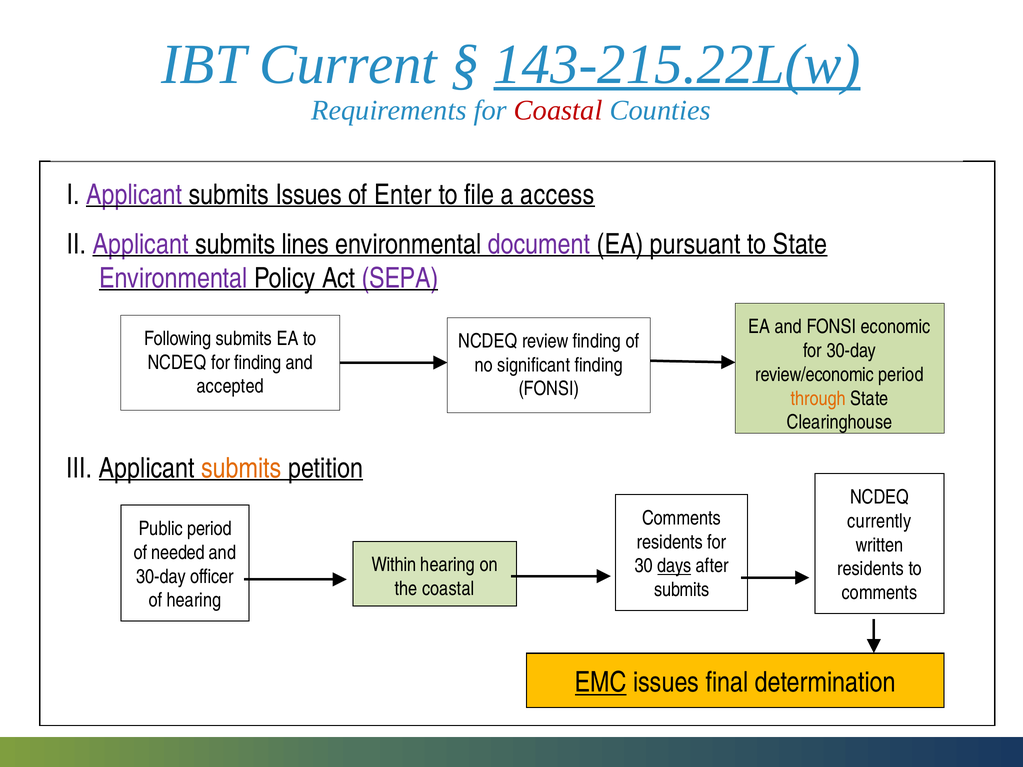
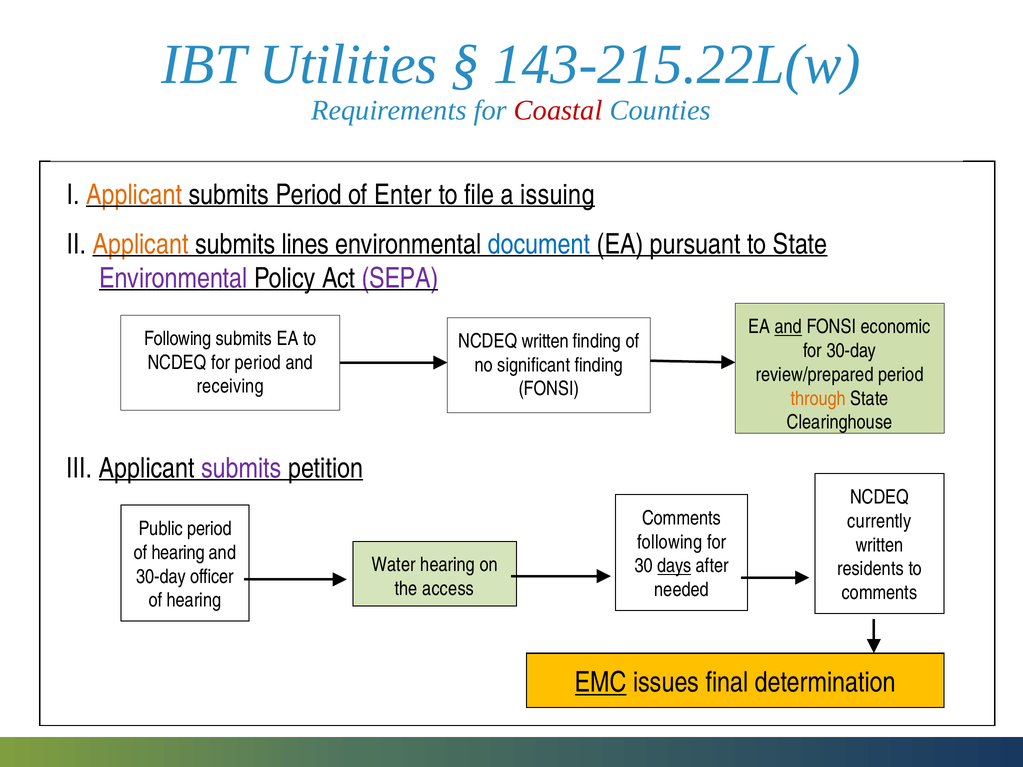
Current: Current -> Utilities
143-215.22L(w underline: present -> none
Applicant at (134, 195) colour: purple -> orange
submits Issues: Issues -> Period
access: access -> issuing
Applicant at (141, 244) colour: purple -> orange
document colour: purple -> blue
and at (788, 327) underline: none -> present
NCDEQ review: review -> written
for finding: finding -> period
review/economic: review/economic -> review/prepared
accepted: accepted -> receiving
submits at (241, 469) colour: orange -> purple
residents at (670, 542): residents -> following
needed at (178, 553): needed -> hearing
Within: Within -> Water
the coastal: coastal -> access
submits at (682, 590): submits -> needed
